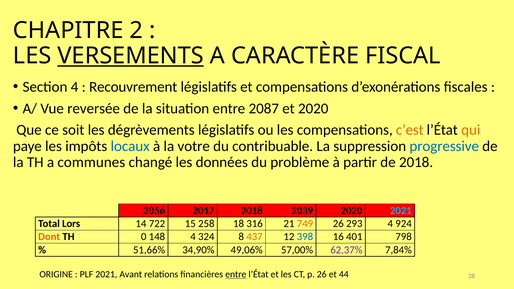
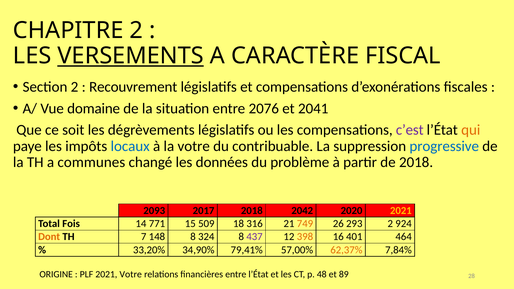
Section 4: 4 -> 2
reversée: reversée -> domaine
2087: 2087 -> 2076
et 2020: 2020 -> 2041
c’est colour: orange -> purple
2056: 2056 -> 2093
2039: 2039 -> 2042
2021 at (401, 211) colour: light blue -> yellow
Lors: Lors -> Fois
722: 722 -> 771
258: 258 -> 509
293 4: 4 -> 2
0: 0 -> 7
148 4: 4 -> 8
437 colour: orange -> purple
398 colour: blue -> orange
798: 798 -> 464
51,66%: 51,66% -> 33,20%
49,06%: 49,06% -> 79,41%
62,37% colour: purple -> orange
2021 Avant: Avant -> Votre
entre at (236, 274) underline: present -> none
p 26: 26 -> 48
44: 44 -> 89
